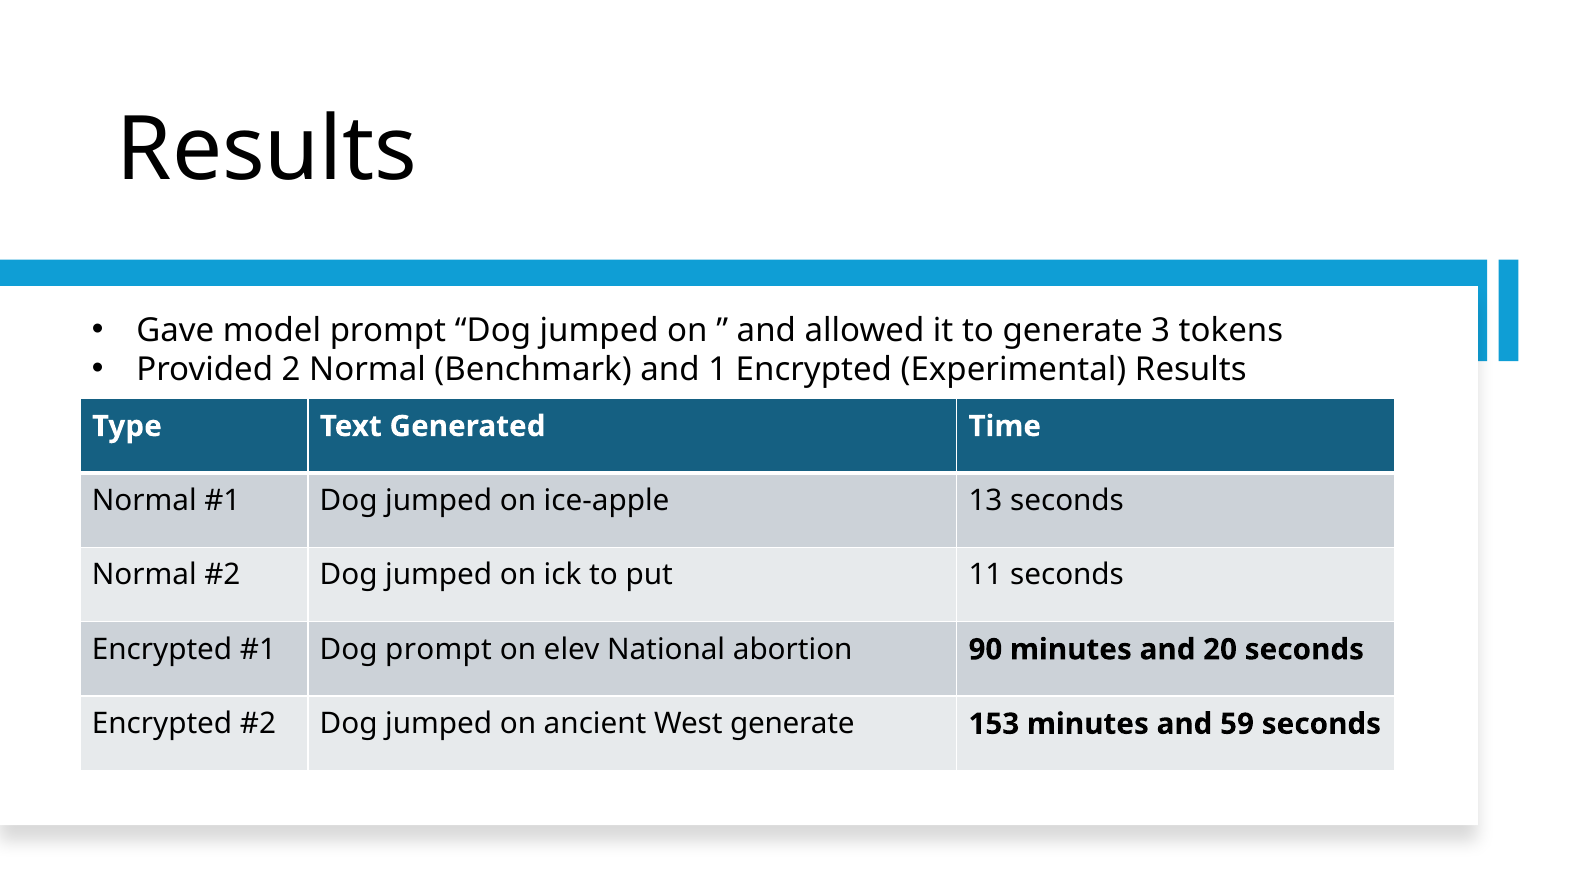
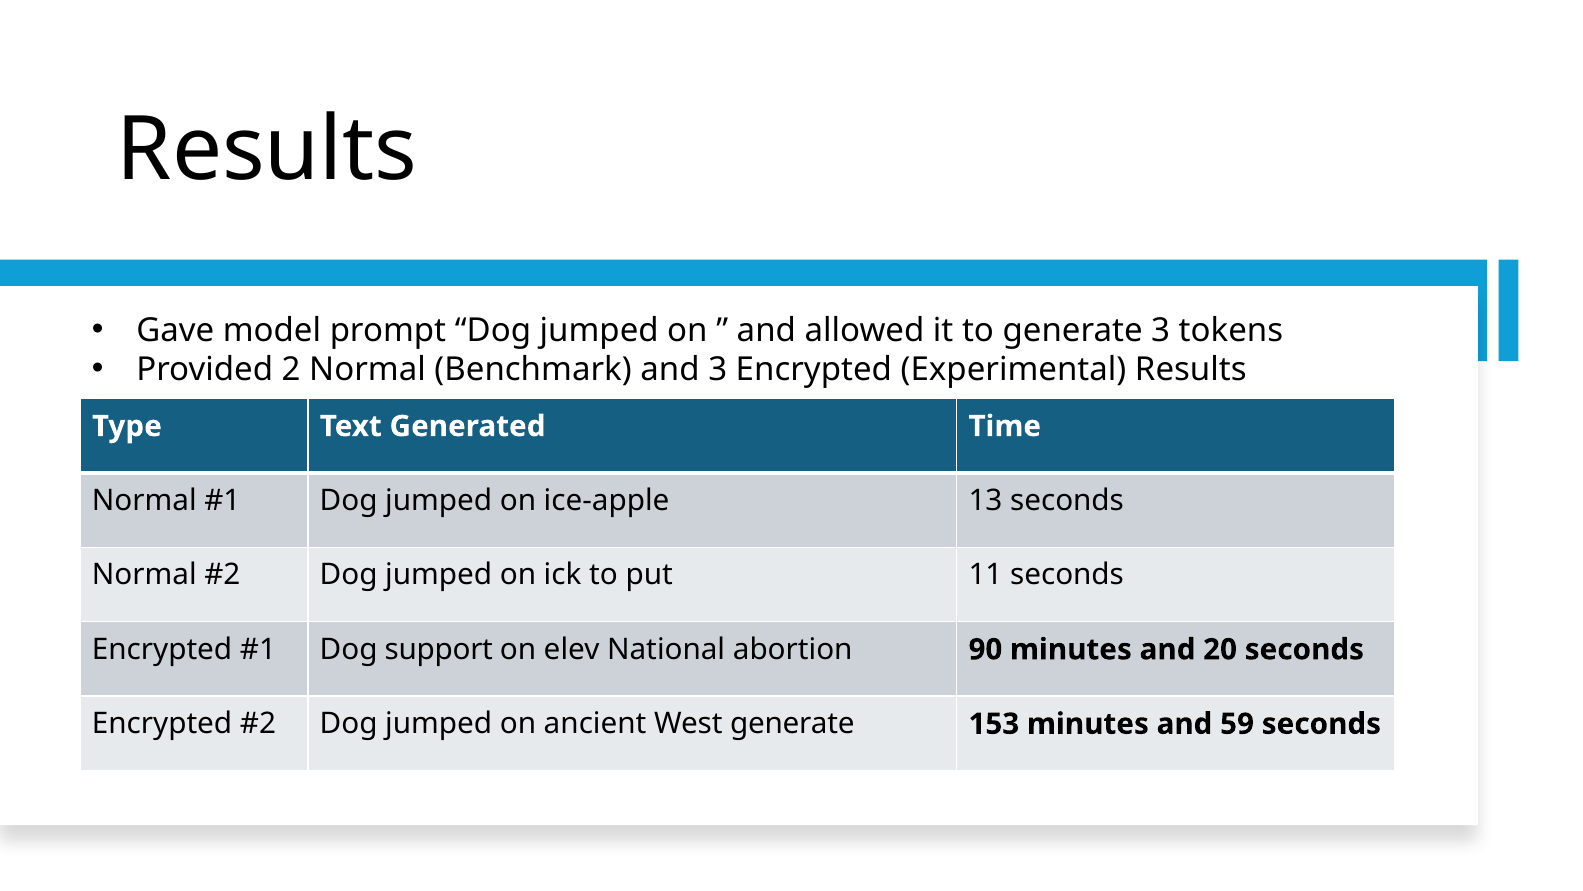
and 1: 1 -> 3
Dog prompt: prompt -> support
